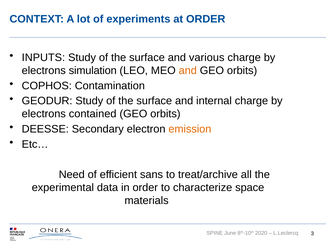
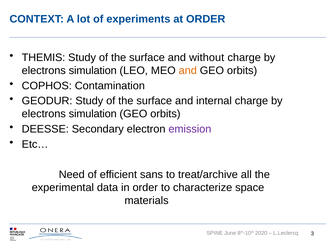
INPUTS: INPUTS -> THEMIS
various: various -> without
contained at (93, 114): contained -> simulation
emission colour: orange -> purple
